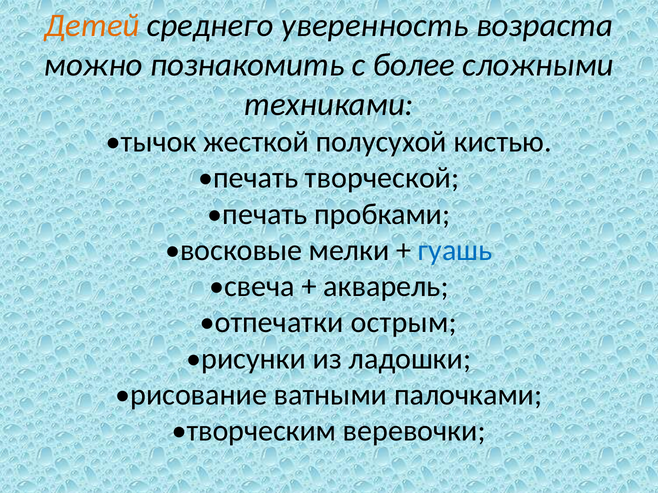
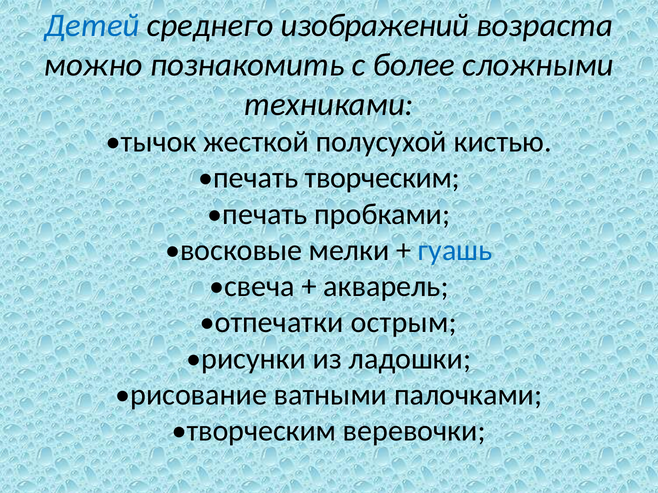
Детей colour: orange -> blue
уверенность: уверенность -> изображений
печать творческой: творческой -> творческим
